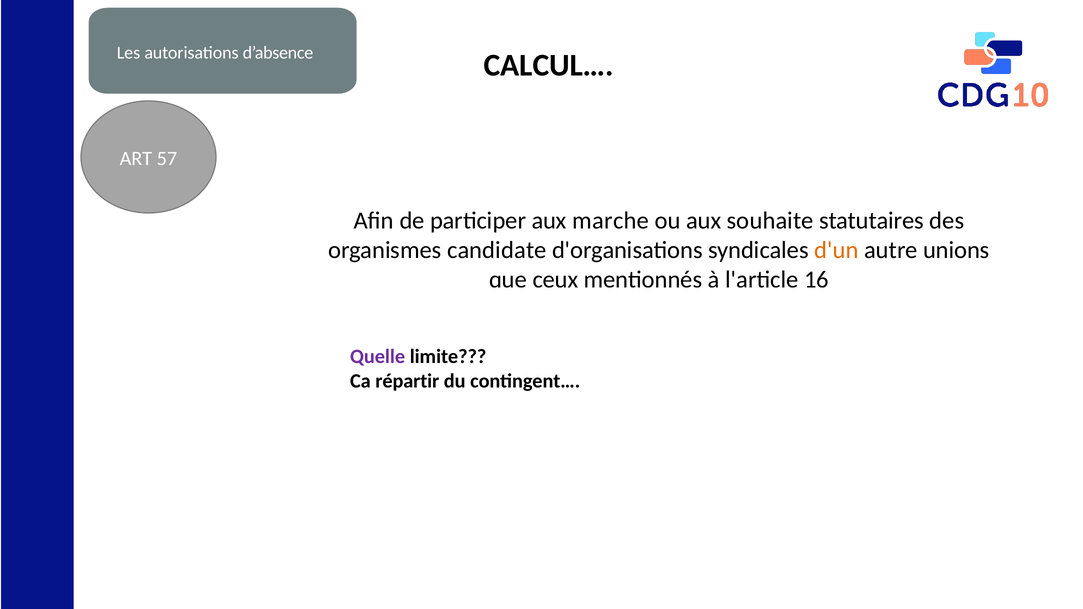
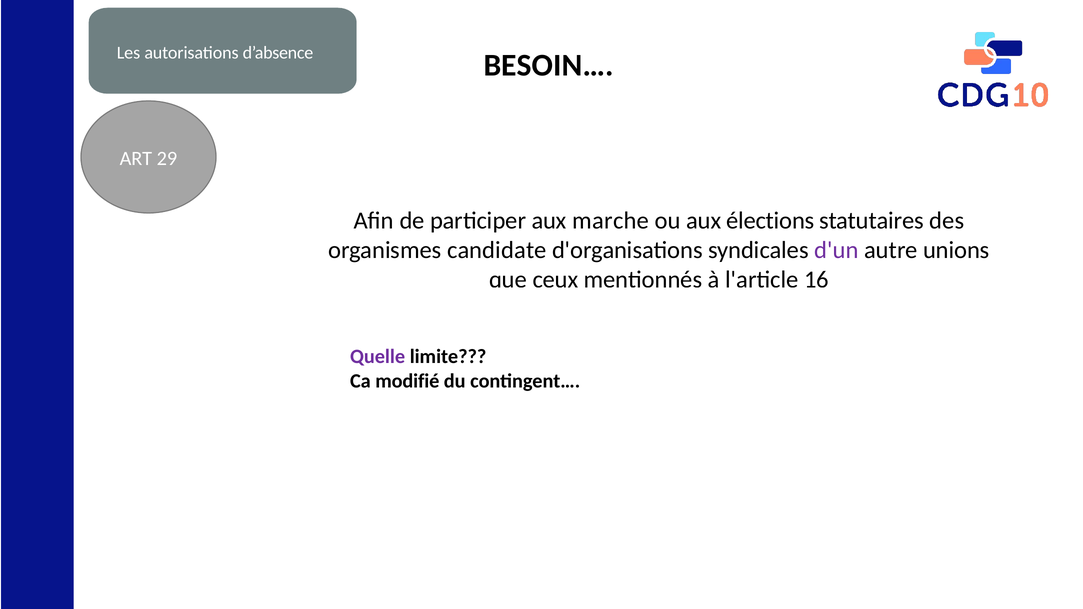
CALCUL…: CALCUL… -> BESOIN…
57: 57 -> 29
souhaite: souhaite -> élections
d'un colour: orange -> purple
répartir: répartir -> modifié
